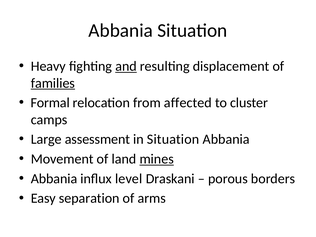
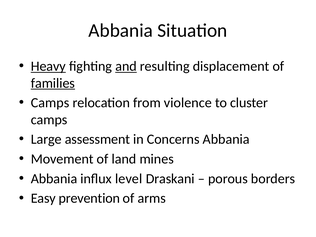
Heavy underline: none -> present
Formal at (50, 103): Formal -> Camps
affected: affected -> violence
in Situation: Situation -> Concerns
mines underline: present -> none
separation: separation -> prevention
